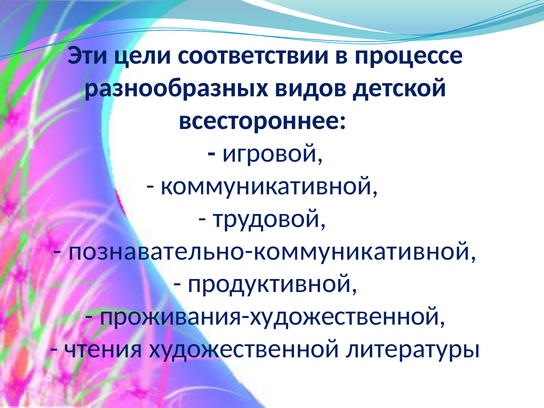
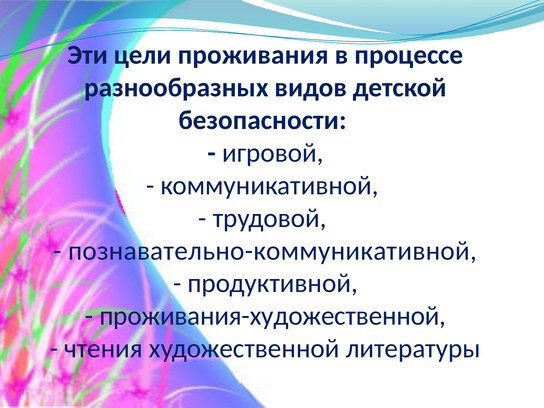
соответствии: соответствии -> проживания
всестороннее: всестороннее -> безопасности
